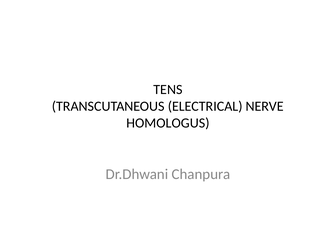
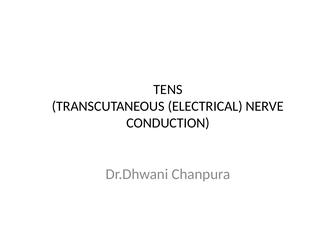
HOMOLOGUS: HOMOLOGUS -> CONDUCTION
